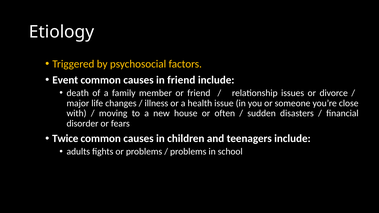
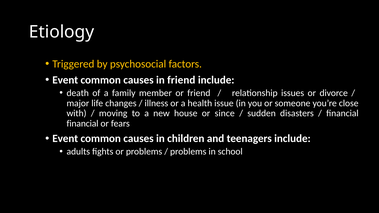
often: often -> since
disorder at (83, 124): disorder -> financial
Twice at (65, 139): Twice -> Event
